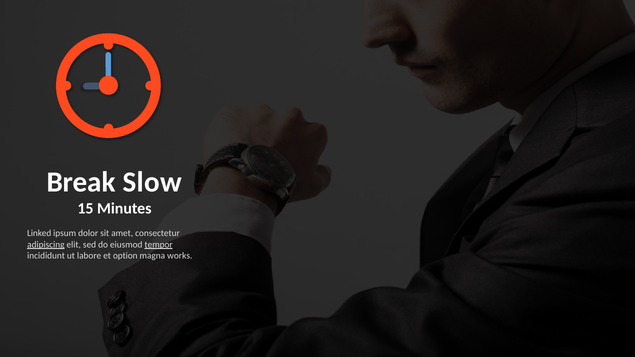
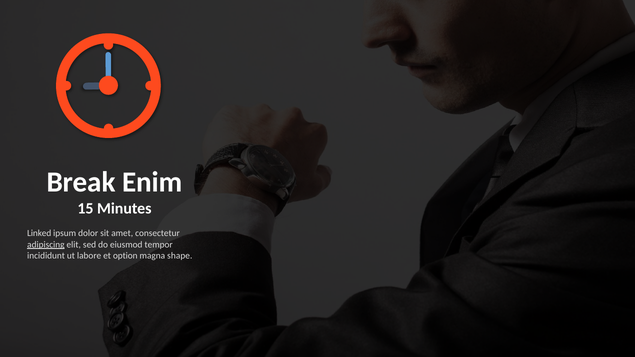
Slow: Slow -> Enim
tempor underline: present -> none
works: works -> shape
